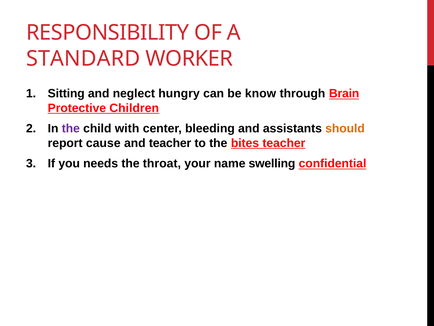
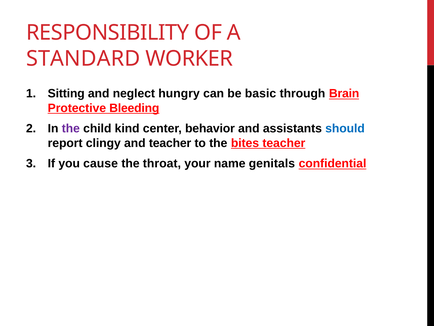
know: know -> basic
Children: Children -> Bleeding
with: with -> kind
bleeding: bleeding -> behavior
should colour: orange -> blue
cause: cause -> clingy
needs: needs -> cause
swelling: swelling -> genitals
